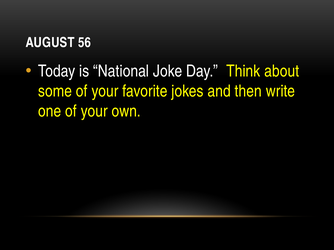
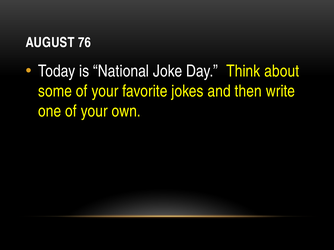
56: 56 -> 76
